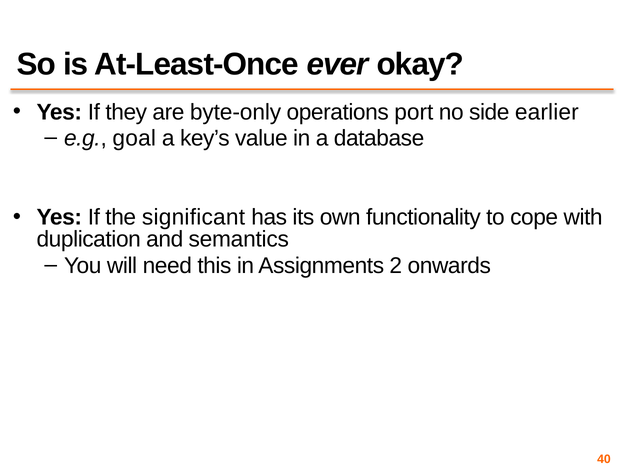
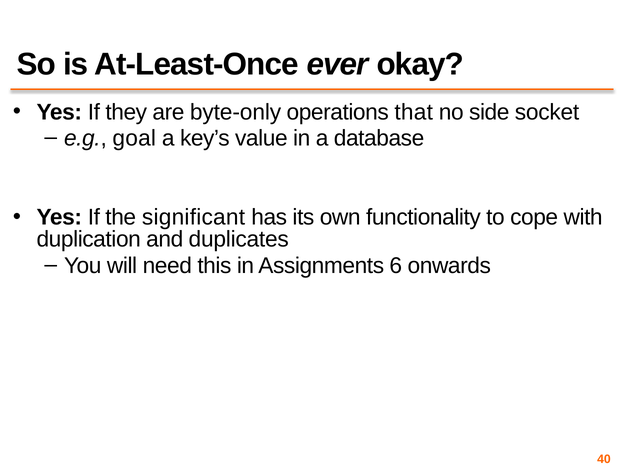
port: port -> that
earlier: earlier -> socket
semantics: semantics -> duplicates
2: 2 -> 6
